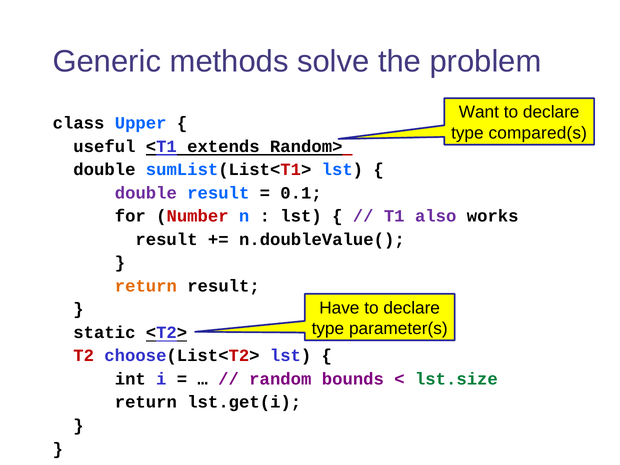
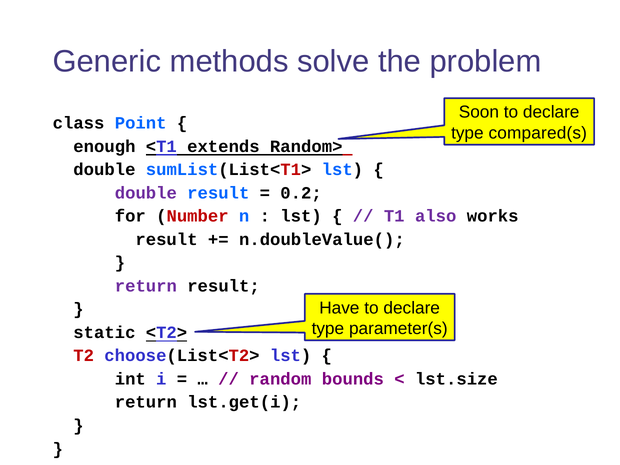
Want: Want -> Soon
Upper: Upper -> Point
useful: useful -> enough
0.1: 0.1 -> 0.2
return at (146, 286) colour: orange -> purple
lst.size colour: green -> black
